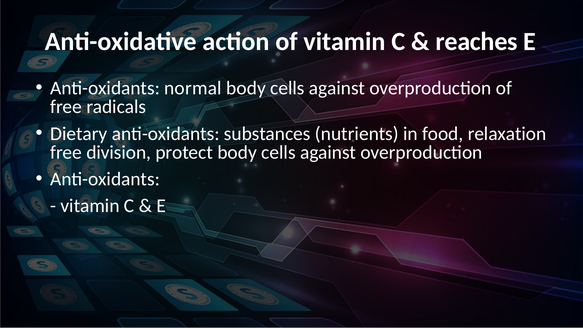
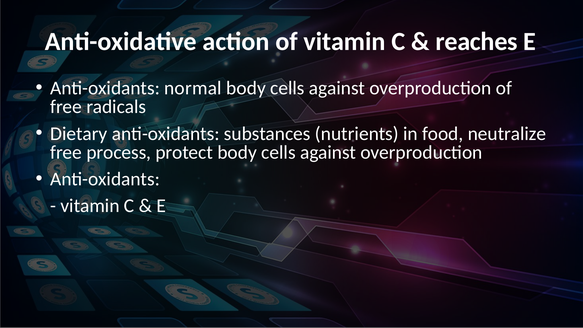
relaxation: relaxation -> neutralize
division: division -> process
